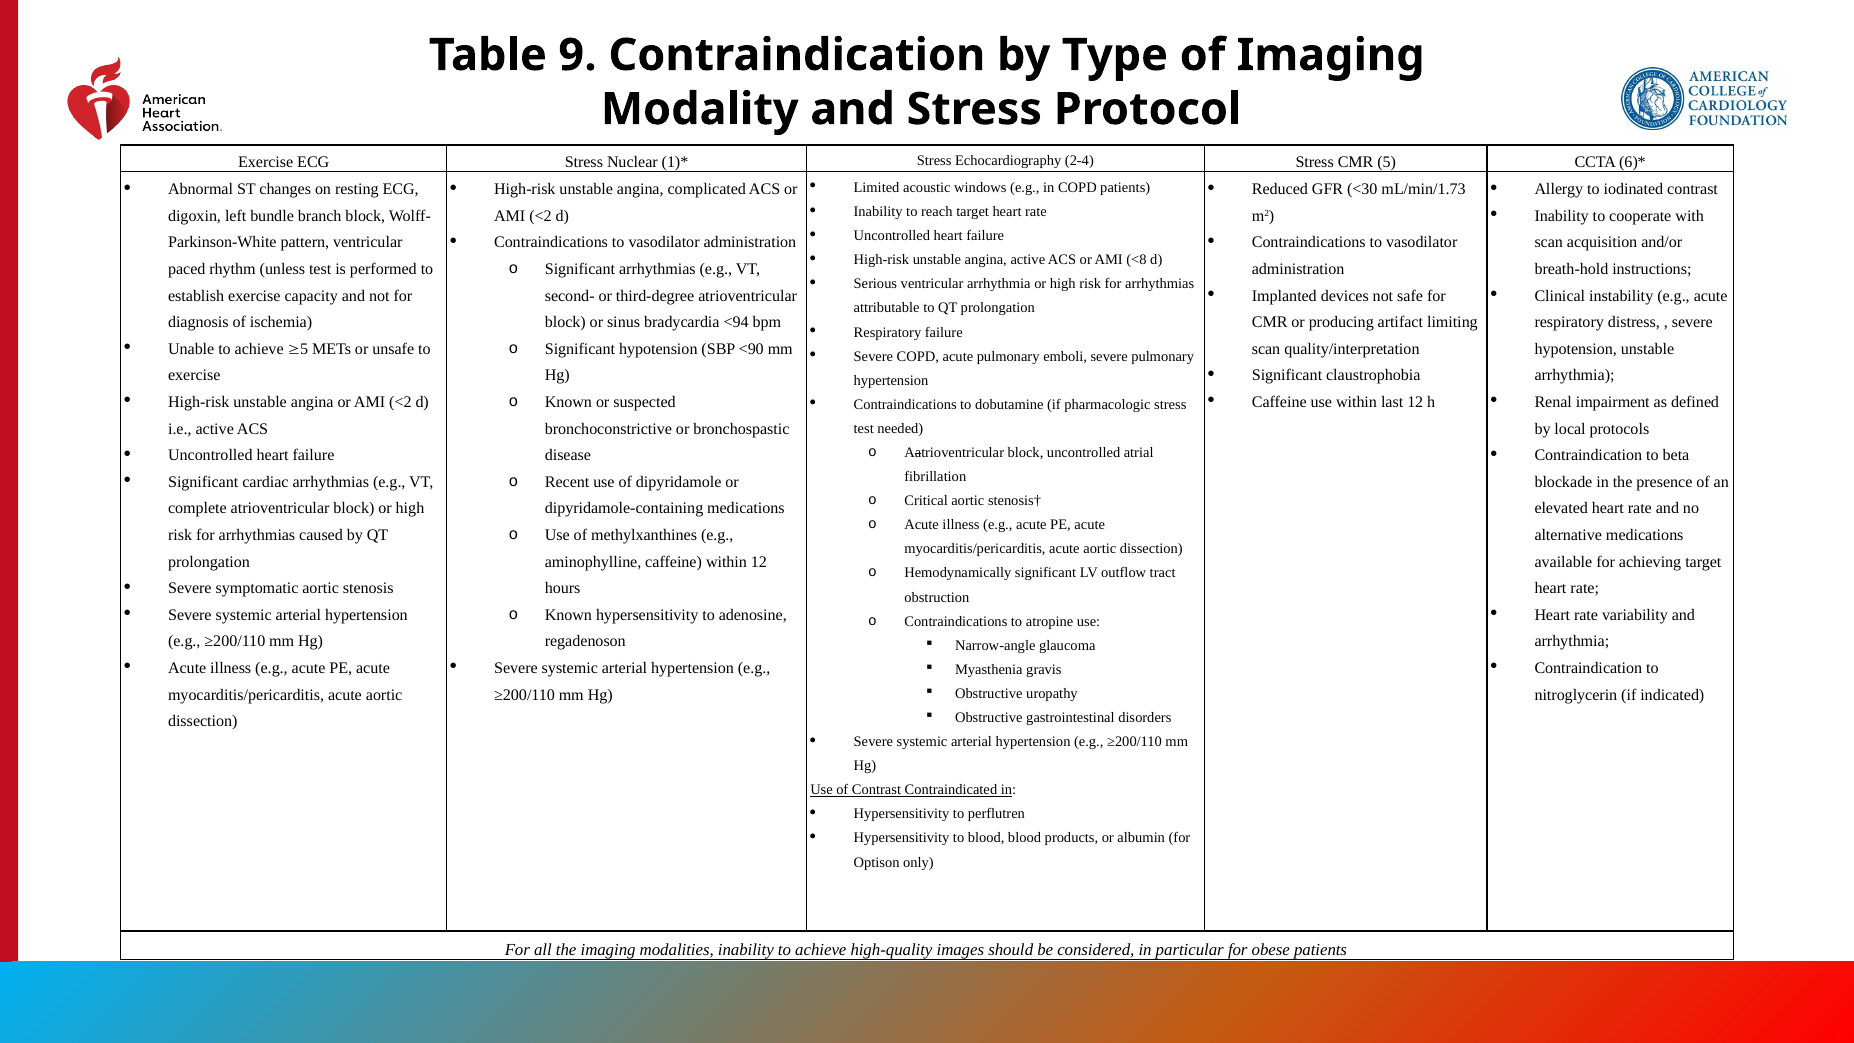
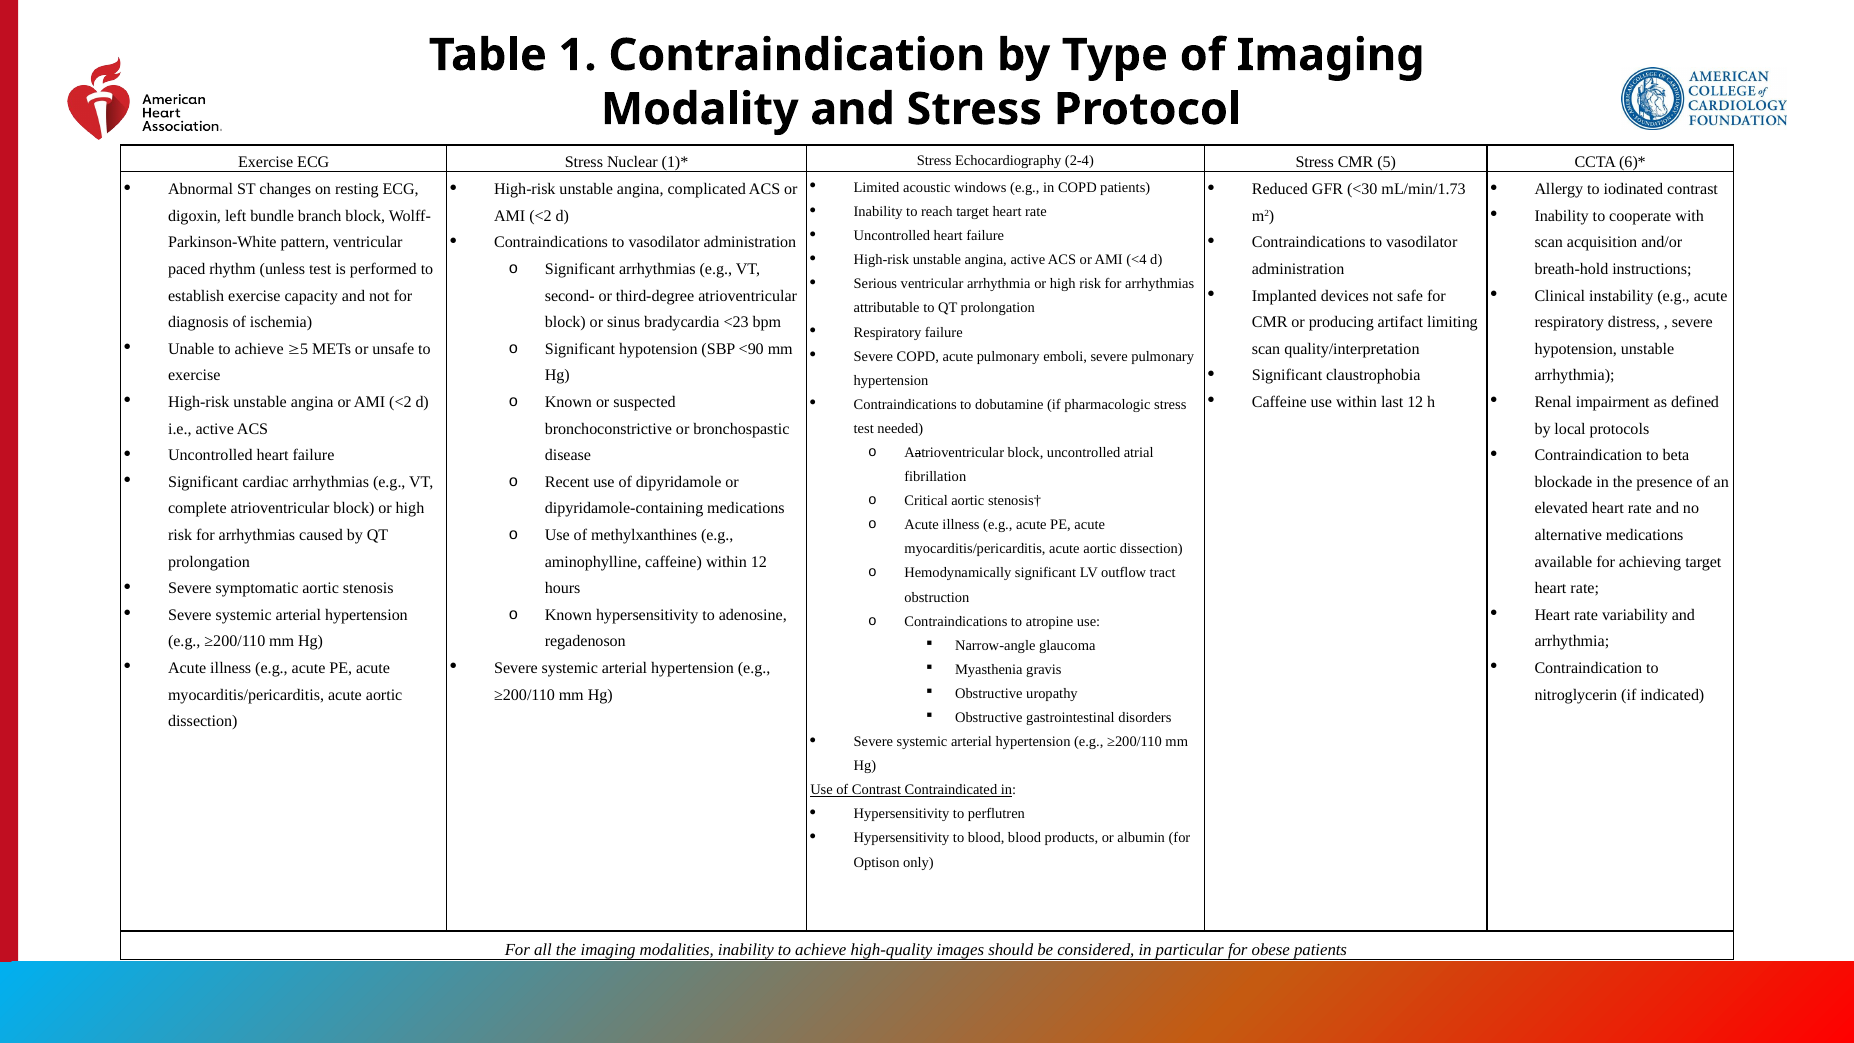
9: 9 -> 1
<8: <8 -> <4
<94: <94 -> <23
